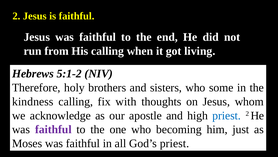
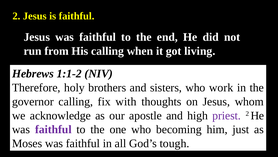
5:1-2: 5:1-2 -> 1:1-2
some: some -> work
kindness: kindness -> governor
priest at (227, 115) colour: blue -> purple
God’s priest: priest -> tough
